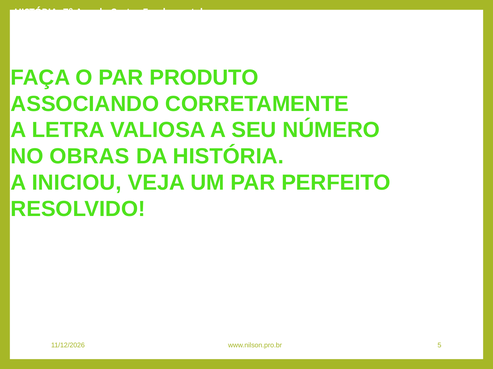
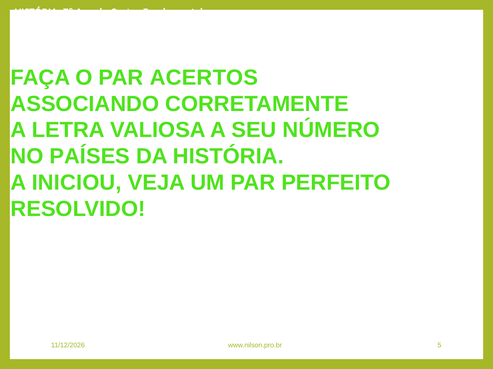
PRODUTO: PRODUTO -> ACERTOS
OBRAS: OBRAS -> PAÍSES
